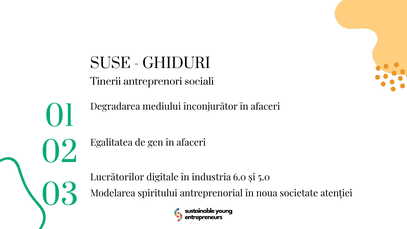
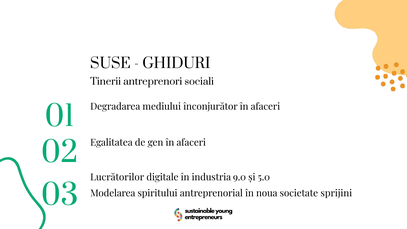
6.0: 6.0 -> 9.0
atenției: atenției -> sprijini
